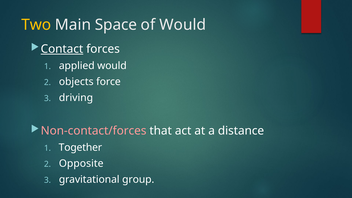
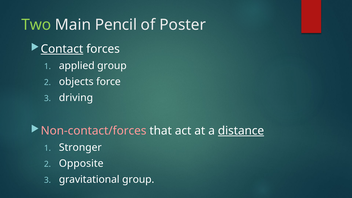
Two colour: yellow -> light green
Space: Space -> Pencil
of Would: Would -> Poster
applied would: would -> group
distance underline: none -> present
Together: Together -> Stronger
